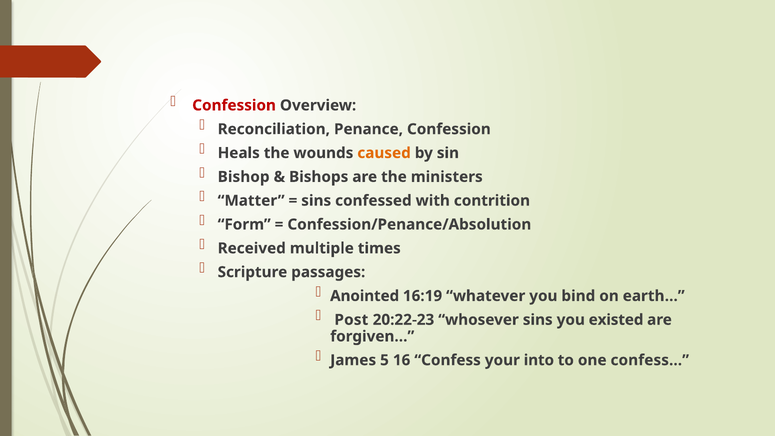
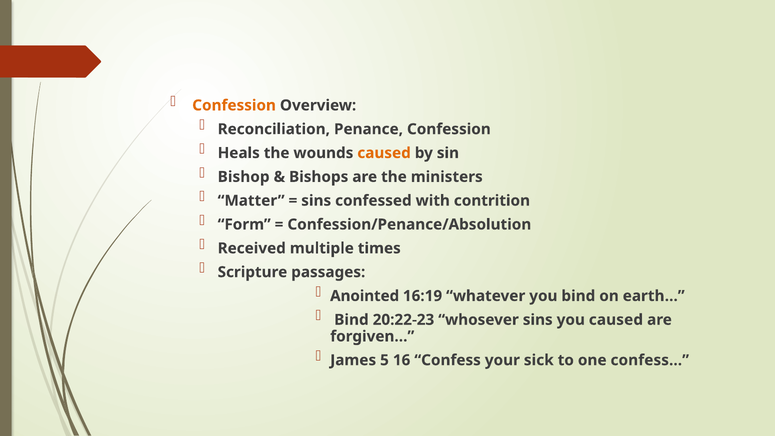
Confession at (234, 105) colour: red -> orange
Post at (351, 320): Post -> Bind
you existed: existed -> caused
into: into -> sick
